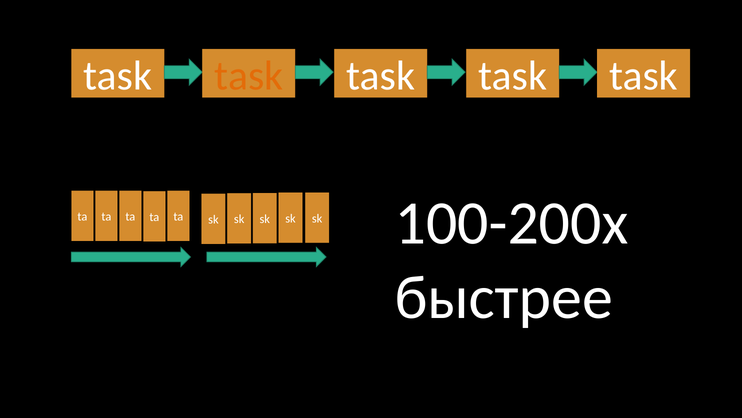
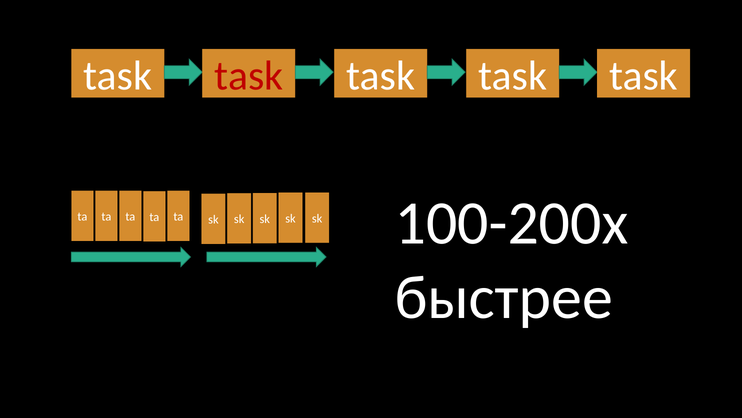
task at (249, 76) colour: orange -> red
